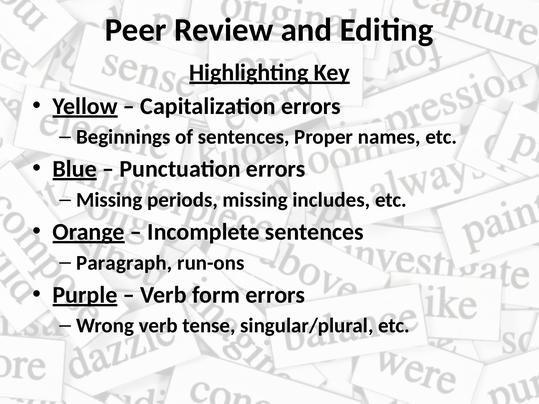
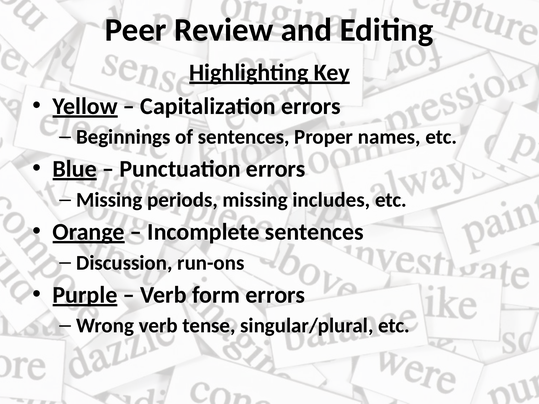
Paragraph: Paragraph -> Discussion
